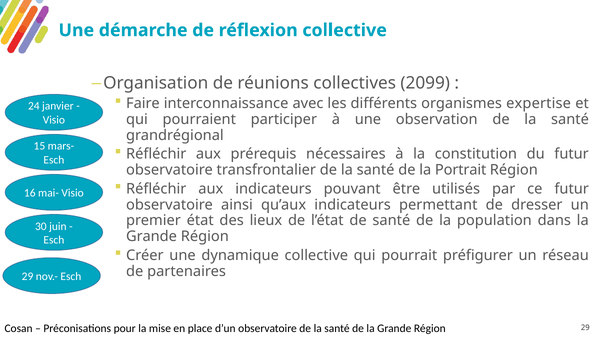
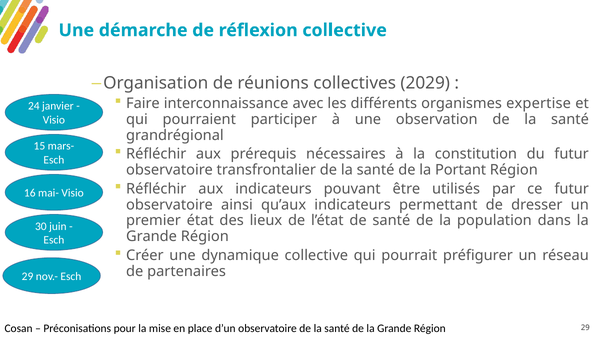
2099: 2099 -> 2029
Portrait: Portrait -> Portant
